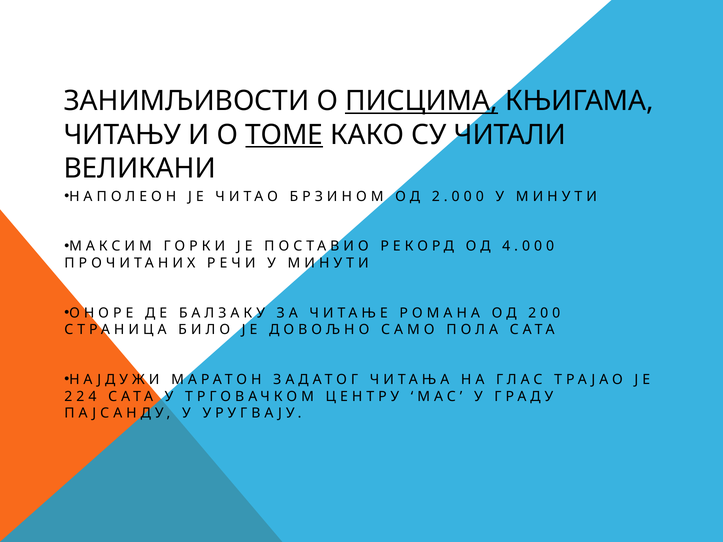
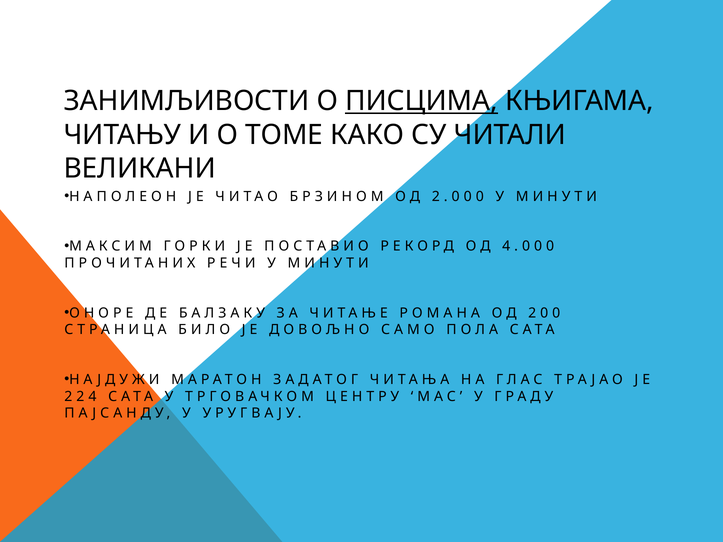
ТОМЕ underline: present -> none
